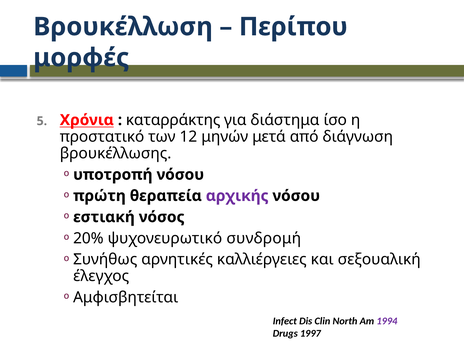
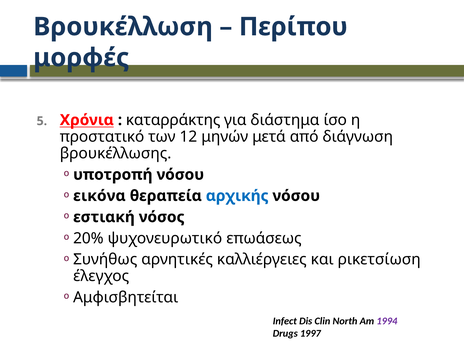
πρώτη: πρώτη -> εικόνα
αρχικής colour: purple -> blue
συνδρομή: συνδρομή -> επωάσεως
σεξουαλική: σεξουαλική -> ρικετσίωση
